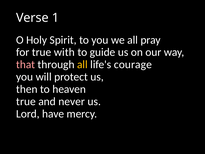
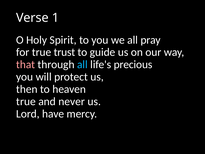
with: with -> trust
all at (82, 64) colour: yellow -> light blue
courage: courage -> precious
